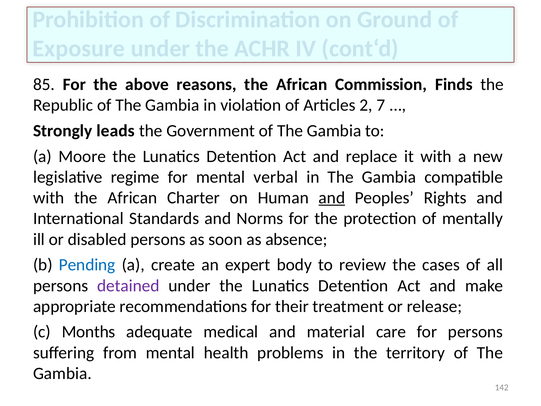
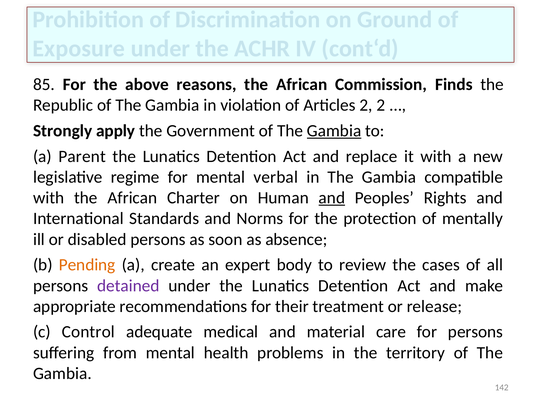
2 7: 7 -> 2
leads: leads -> apply
Gambia at (334, 131) underline: none -> present
Moore: Moore -> Parent
Pending colour: blue -> orange
Months: Months -> Control
